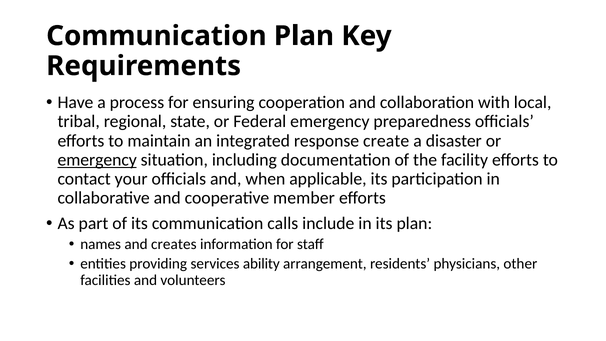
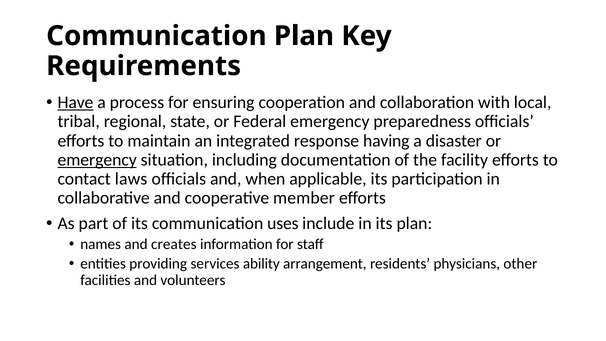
Have underline: none -> present
create: create -> having
your: your -> laws
calls: calls -> uses
